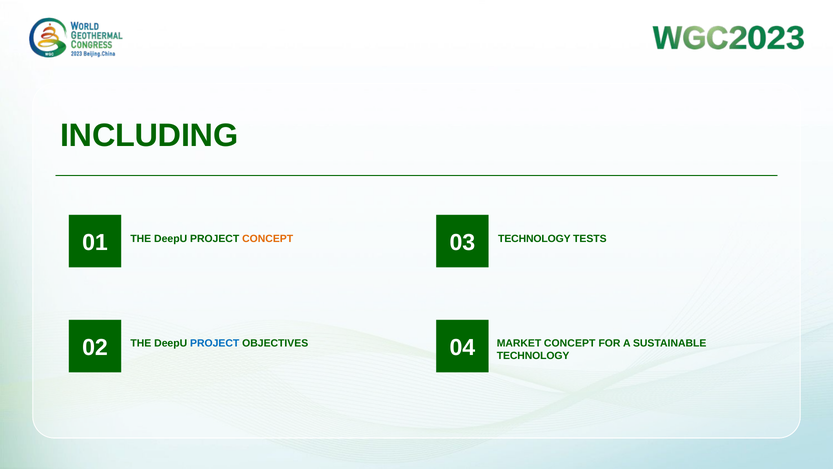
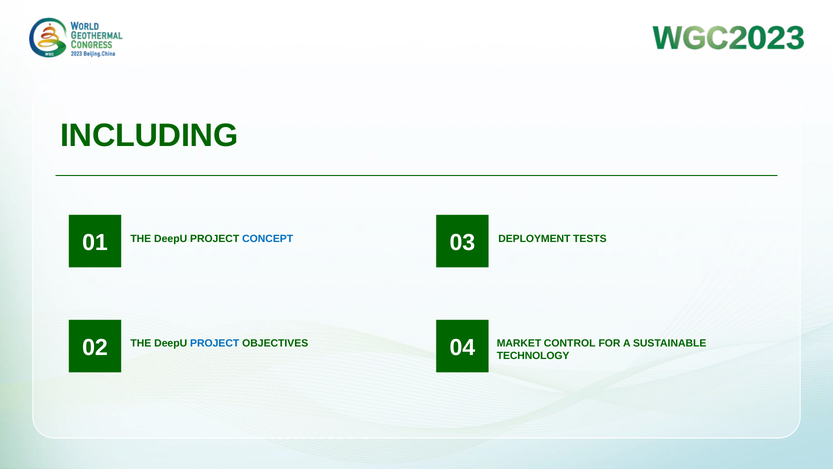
CONCEPT at (268, 239) colour: orange -> blue
TECHNOLOGY at (534, 239): TECHNOLOGY -> DEPLOYMENT
MARKET CONCEPT: CONCEPT -> CONTROL
